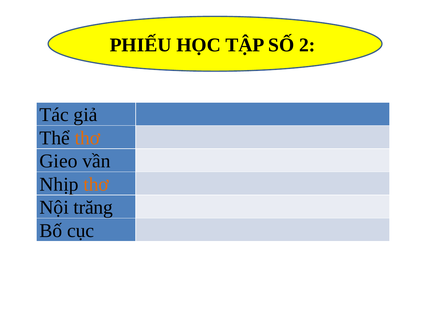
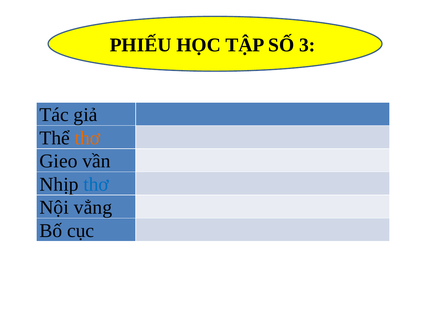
2: 2 -> 3
thơ at (96, 184) colour: orange -> blue
trăng: trăng -> vẳng
